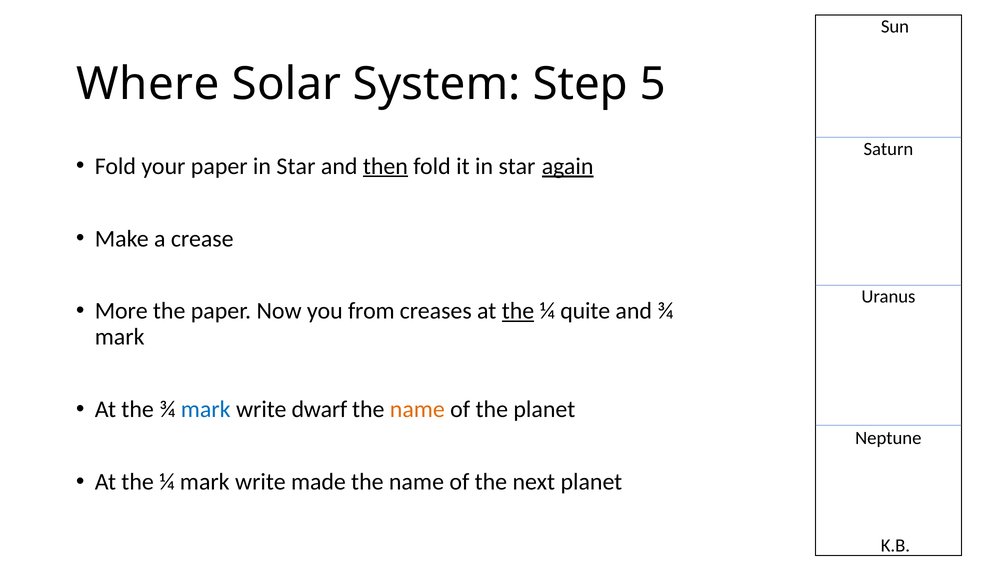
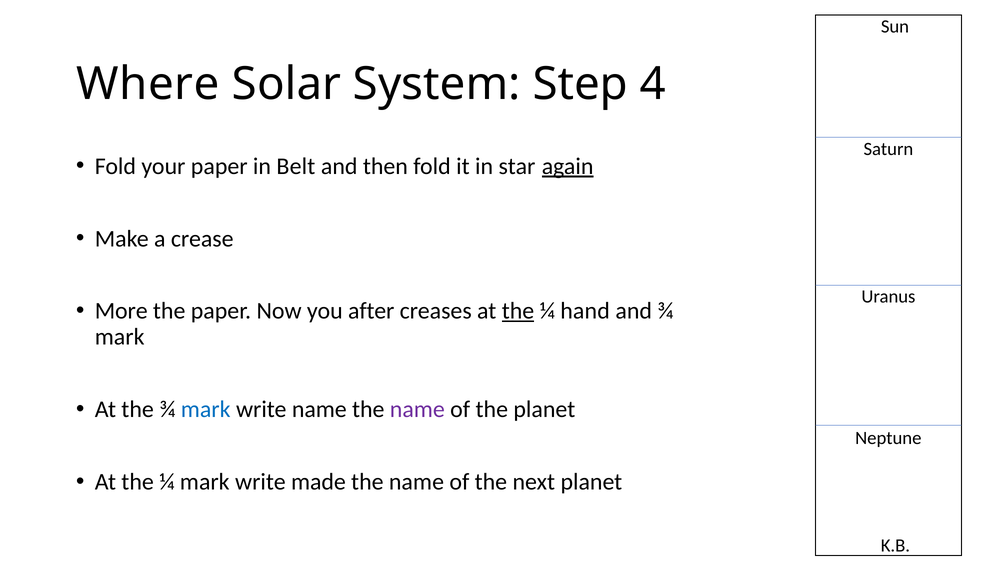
5: 5 -> 4
paper in Star: Star -> Belt
then underline: present -> none
from: from -> after
quite: quite -> hand
write dwarf: dwarf -> name
name at (417, 409) colour: orange -> purple
